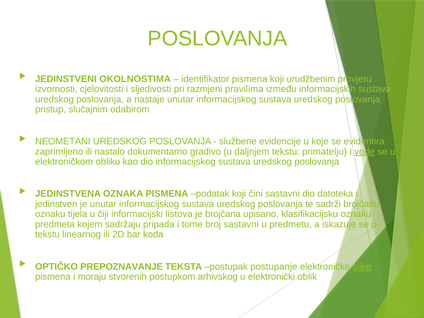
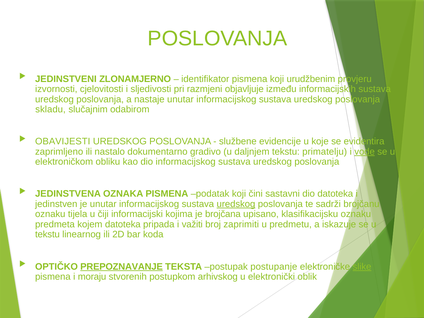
OKOLNOSTIMA: OKOLNOSTIMA -> ZLONAMJERNO
pravilima: pravilima -> objavljuje
pristup: pristup -> skladu
NEOMETANI: NEOMETANI -> OBAVIJESTI
uredskog at (236, 204) underline: none -> present
listova: listova -> kojima
kojem sadržaju: sadržaju -> datoteka
tome: tome -> važiti
broj sastavni: sastavni -> zaprimiti
PREPOZNAVANJE underline: none -> present
